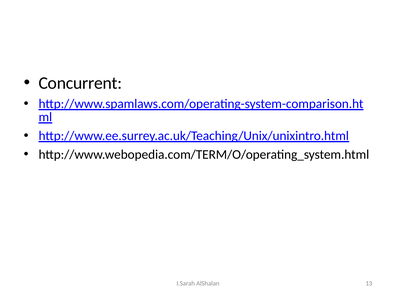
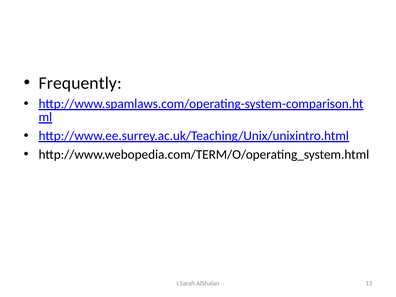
Concurrent: Concurrent -> Frequently
